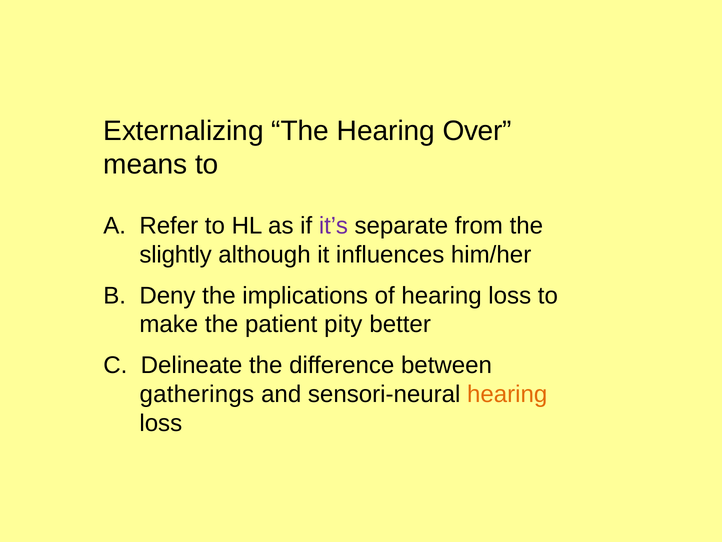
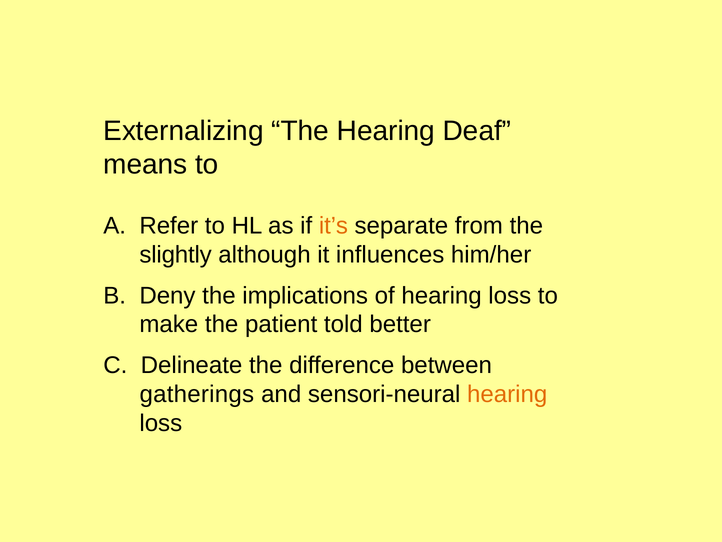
Over: Over -> Deaf
it’s colour: purple -> orange
pity: pity -> told
